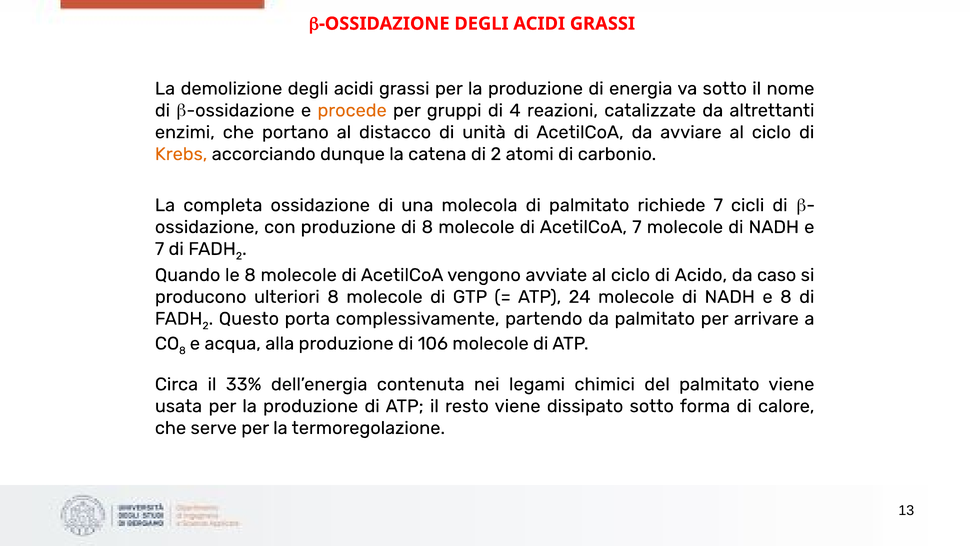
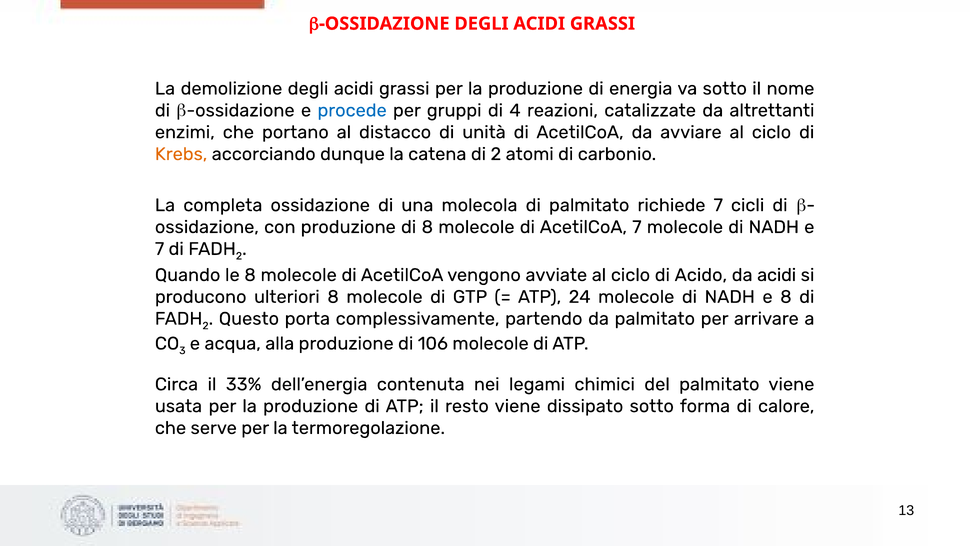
procede colour: orange -> blue
da caso: caso -> acidi
8 at (182, 350): 8 -> 3
